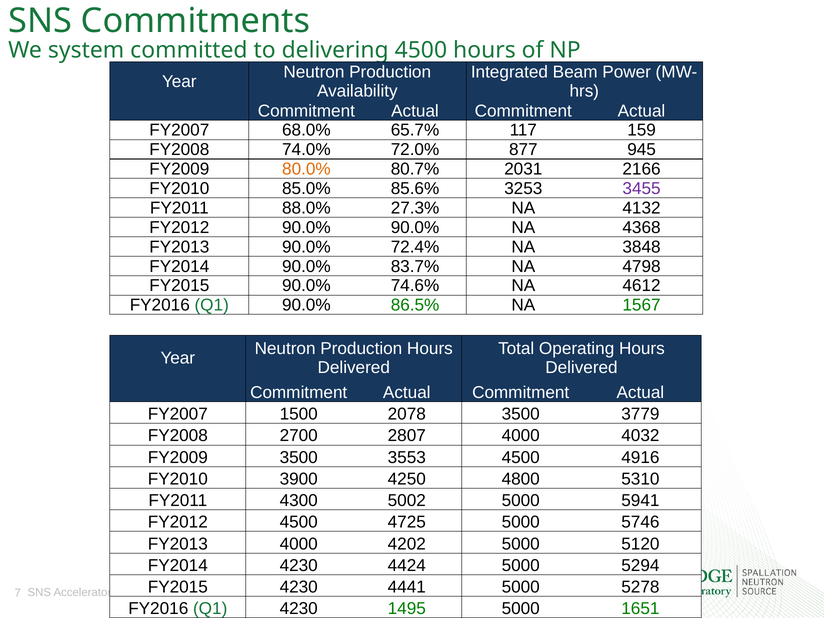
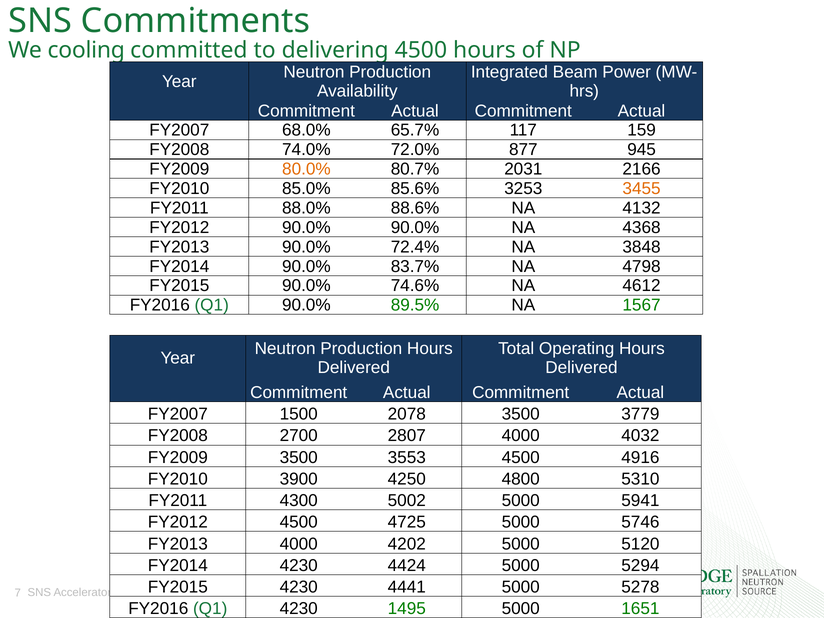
system: system -> cooling
3455 colour: purple -> orange
27.3%: 27.3% -> 88.6%
86.5%: 86.5% -> 89.5%
